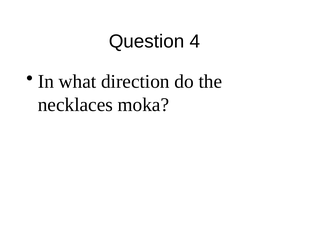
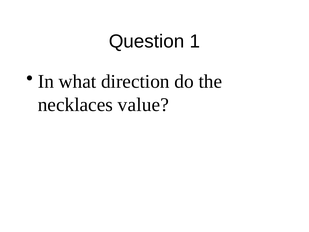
4: 4 -> 1
moka: moka -> value
